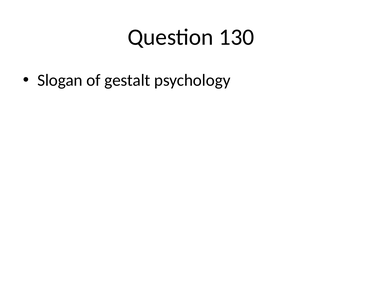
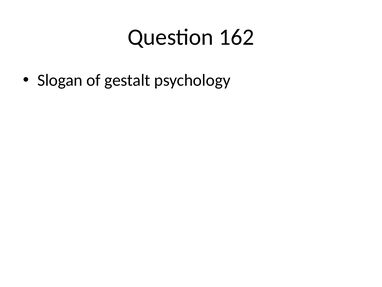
130: 130 -> 162
